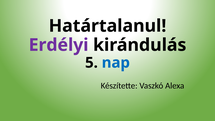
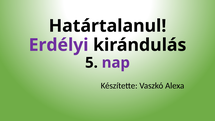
nap colour: blue -> purple
